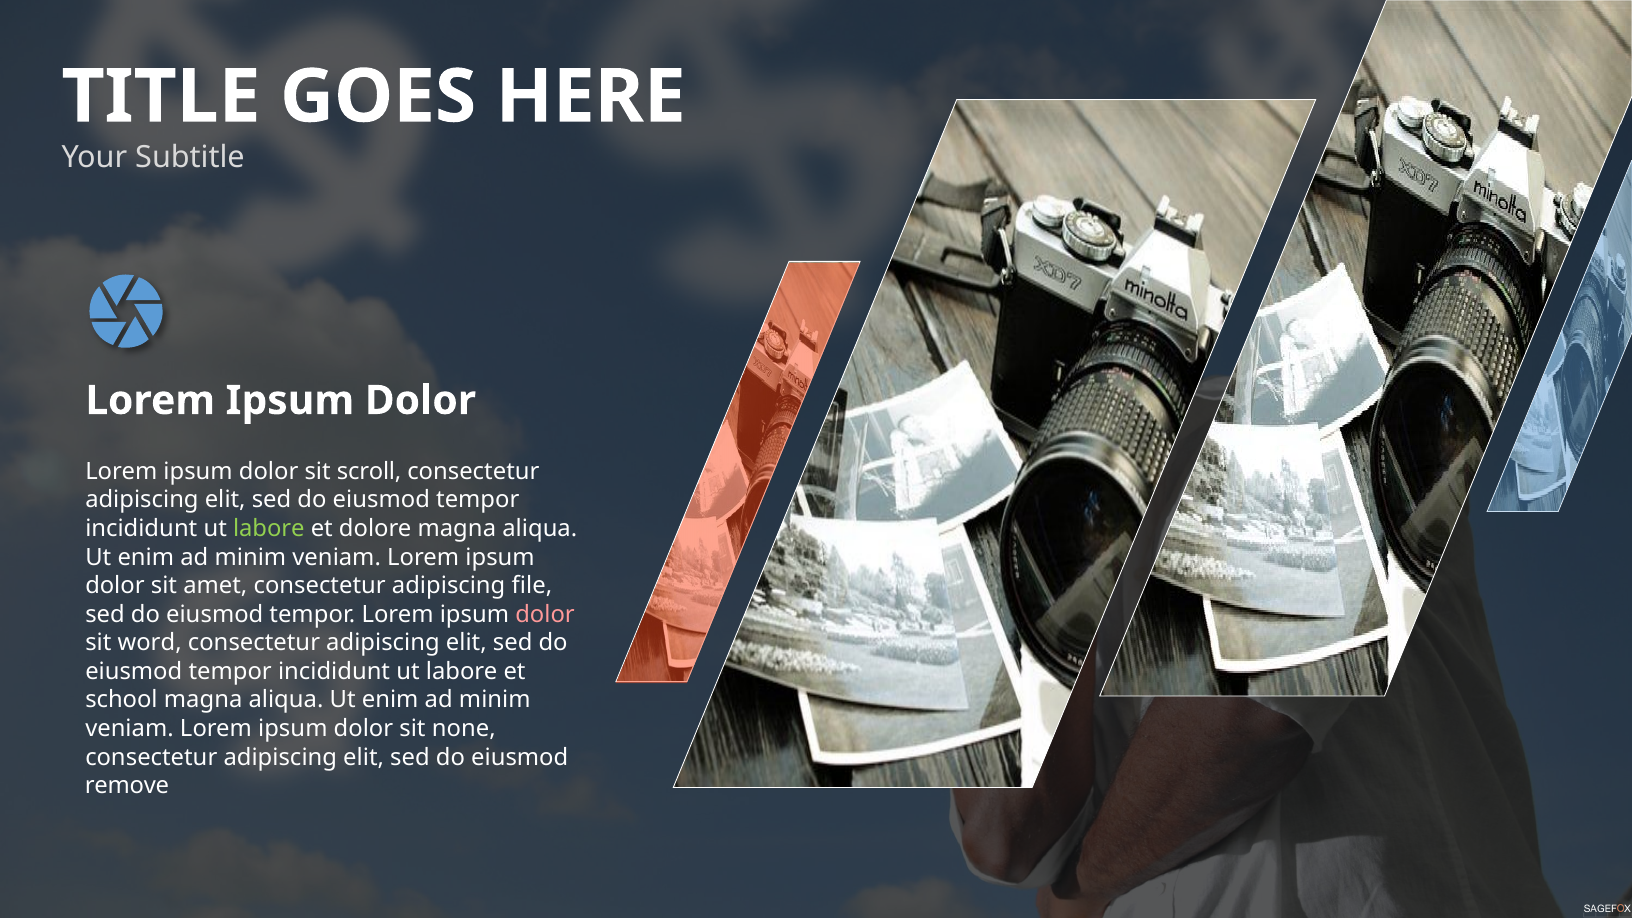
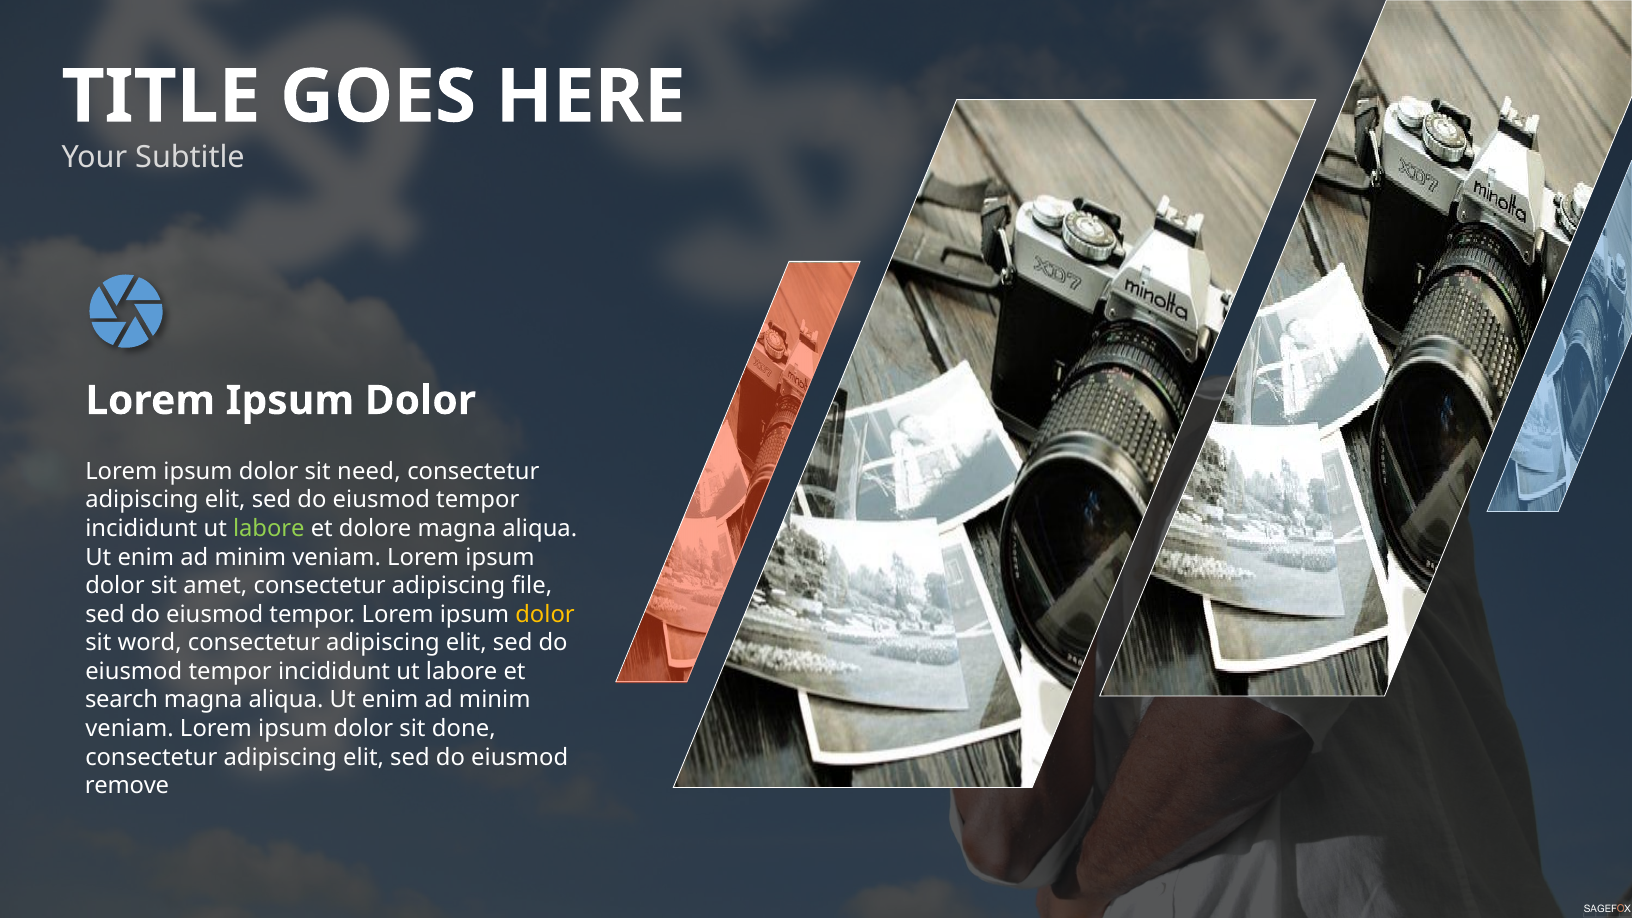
scroll: scroll -> need
dolor at (545, 614) colour: pink -> yellow
school: school -> search
none: none -> done
